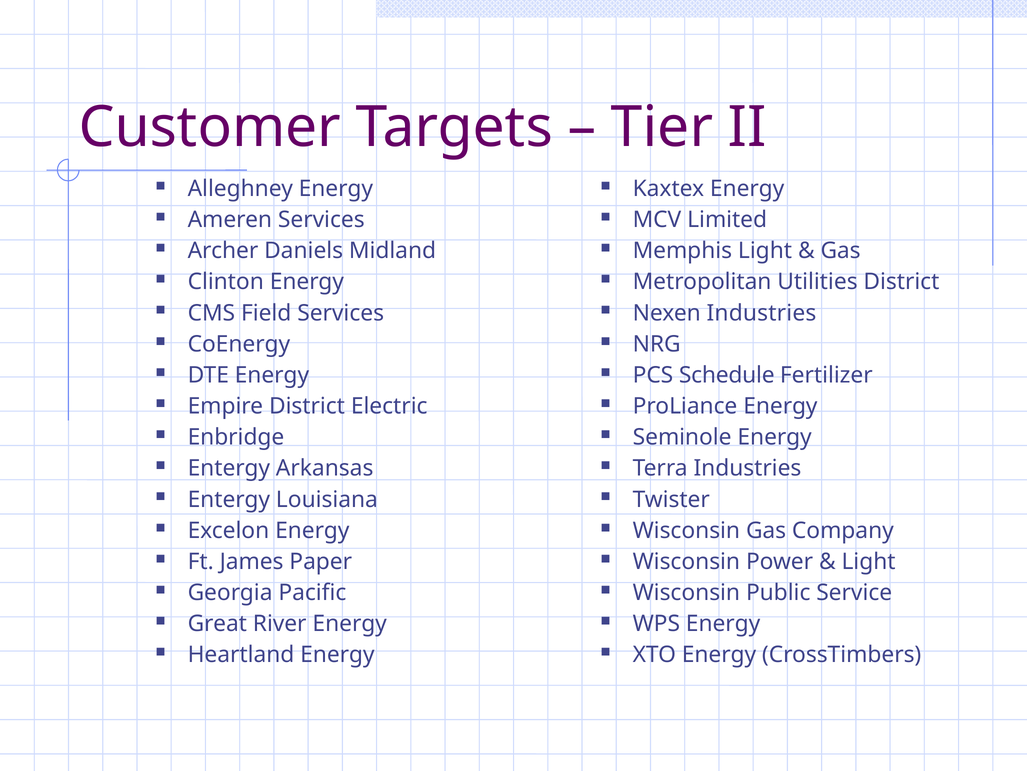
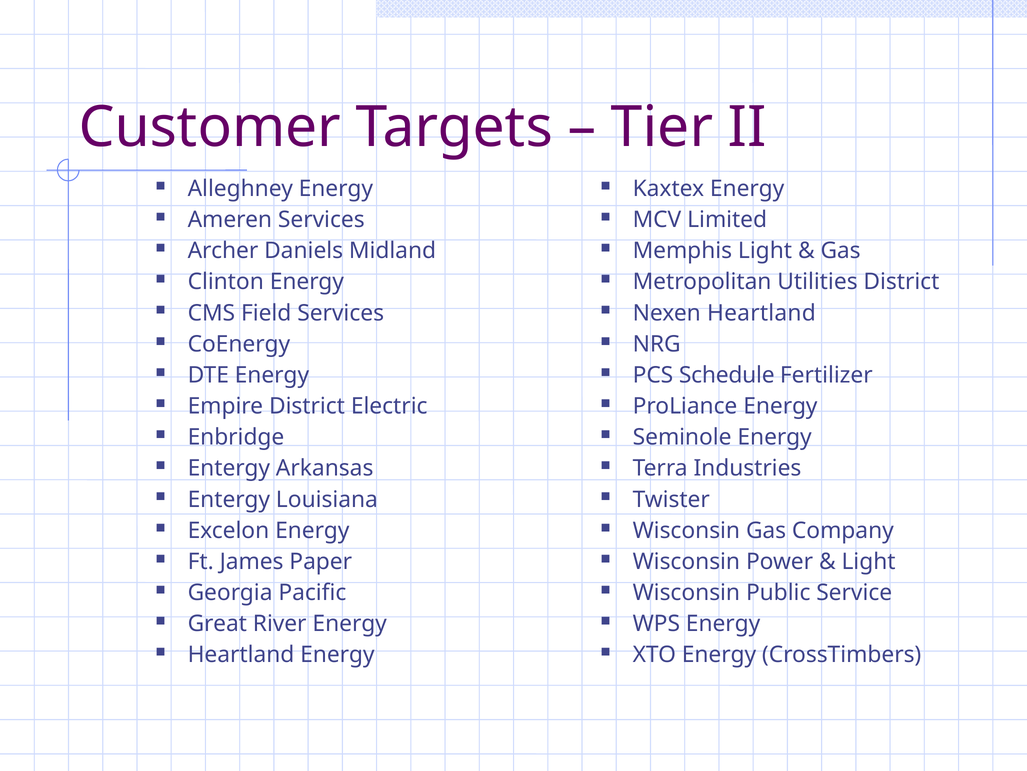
Nexen Industries: Industries -> Heartland
